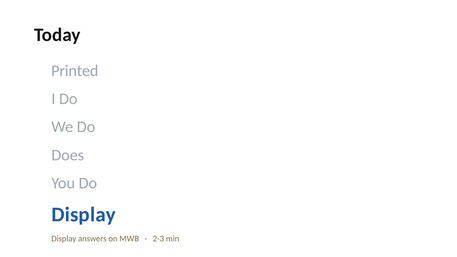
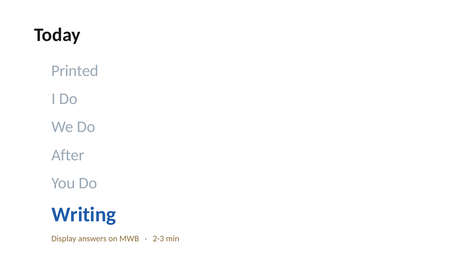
Does: Does -> After
Display at (84, 215): Display -> Writing
